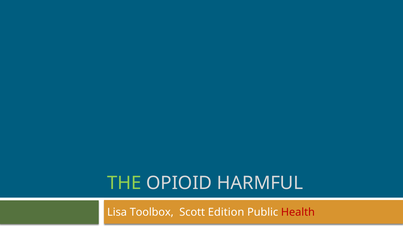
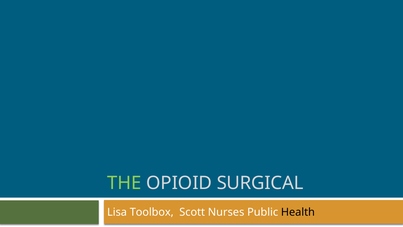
HARMFUL: HARMFUL -> SURGICAL
Edition: Edition -> Nurses
Health colour: red -> black
